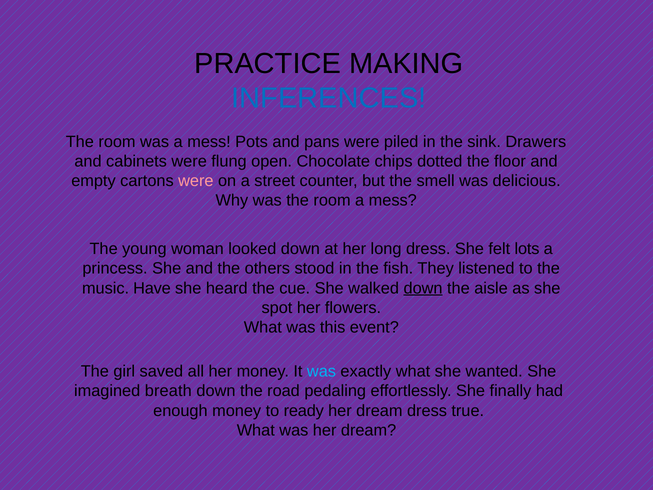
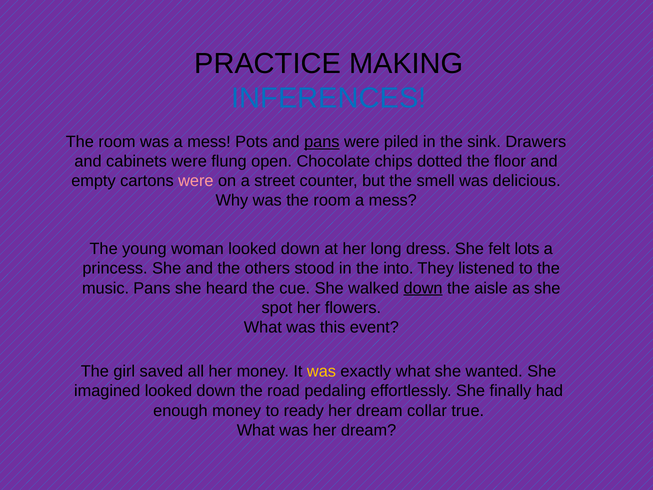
pans at (322, 142) underline: none -> present
fish: fish -> into
music Have: Have -> Pans
was at (321, 371) colour: light blue -> yellow
imagined breath: breath -> looked
dream dress: dress -> collar
